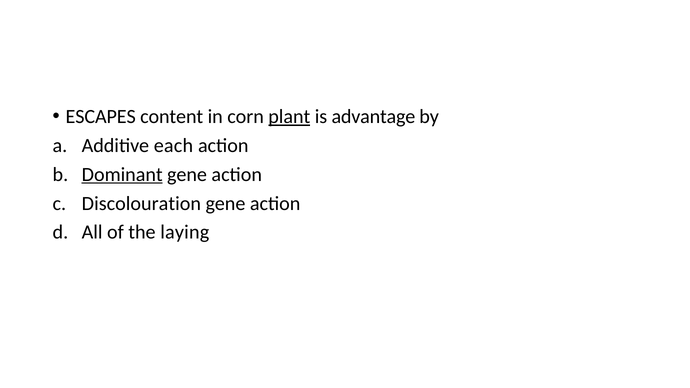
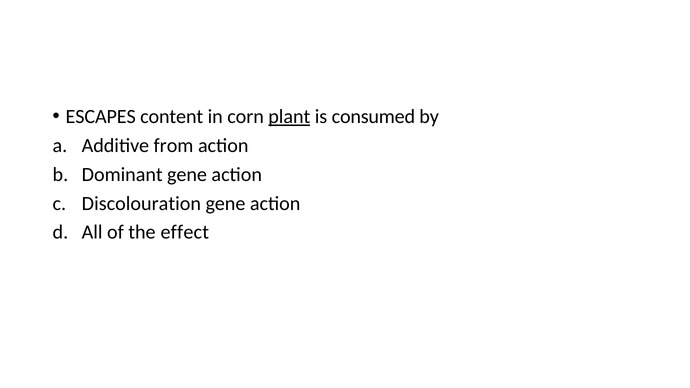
advantage: advantage -> consumed
each: each -> from
Dominant underline: present -> none
laying: laying -> effect
